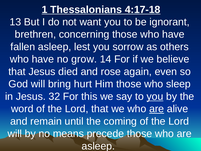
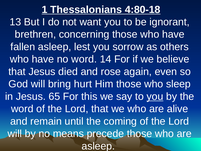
4:17-18: 4:17-18 -> 4:80-18
no grow: grow -> word
32: 32 -> 65
are at (157, 109) underline: present -> none
